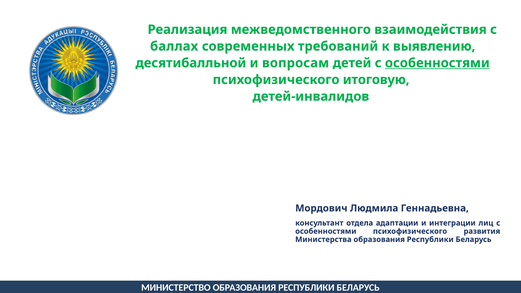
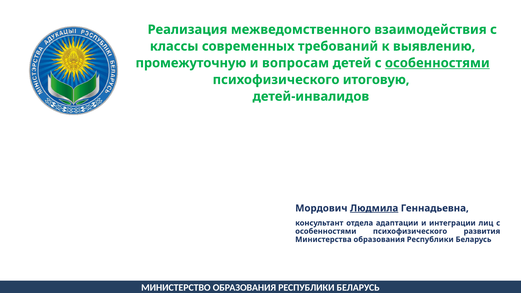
баллах: баллах -> классы
десятибалльной: десятибалльной -> промежуточную
Людмила underline: none -> present
